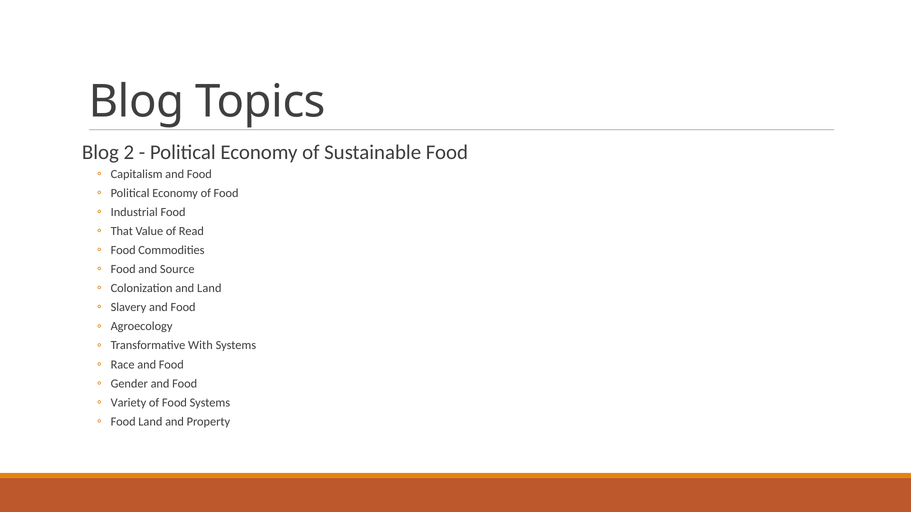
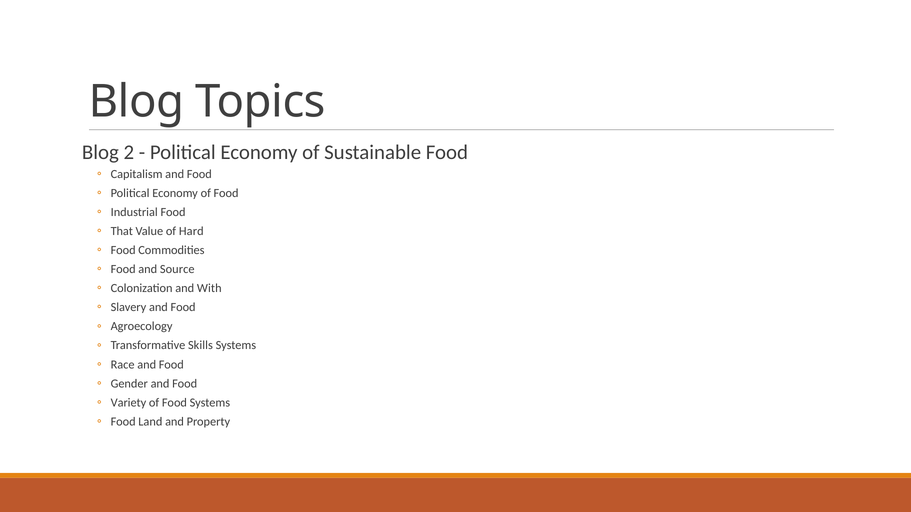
Read: Read -> Hard
and Land: Land -> With
With: With -> Skills
